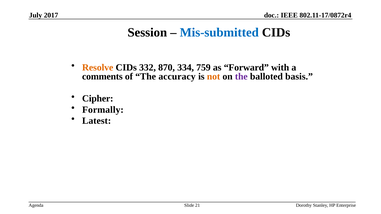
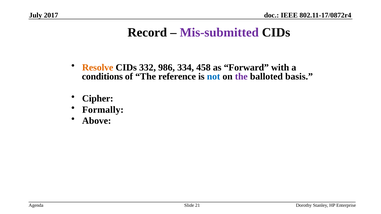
Session: Session -> Record
Mis-submitted colour: blue -> purple
870: 870 -> 986
759: 759 -> 458
comments: comments -> conditions
accuracy: accuracy -> reference
not colour: orange -> blue
Latest: Latest -> Above
